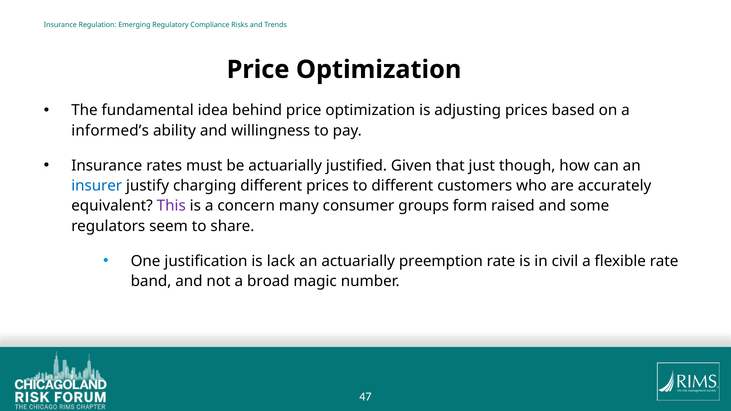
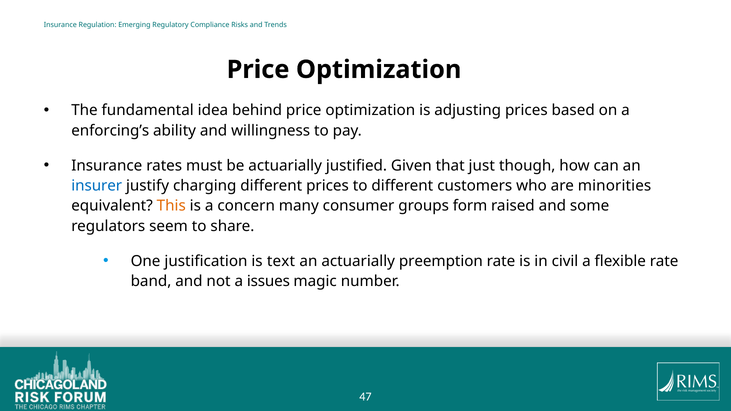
informed’s: informed’s -> enforcing’s
accurately: accurately -> minorities
This colour: purple -> orange
lack: lack -> text
broad: broad -> issues
